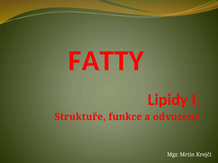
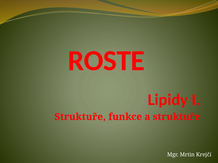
FATTY: FATTY -> ROSTE
a odvozené: odvozené -> struktuře
